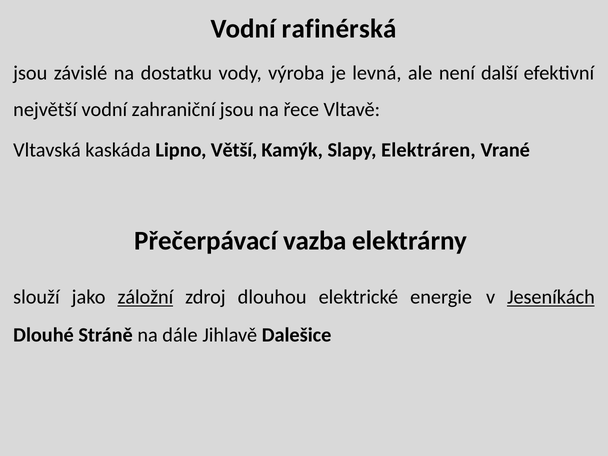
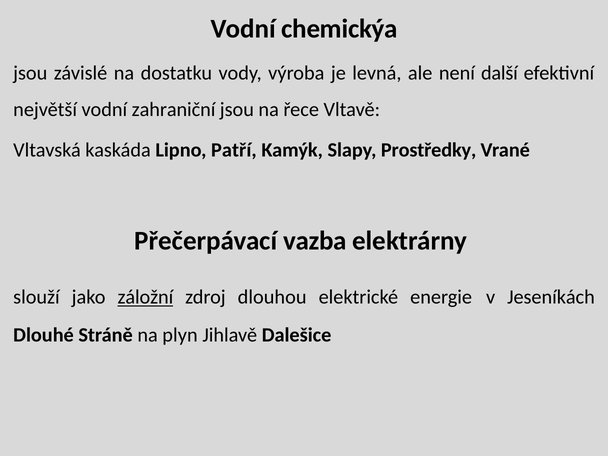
rafinérská: rafinérská -> chemickýa
Větší: Větší -> Patří
Elektráren: Elektráren -> Prostředky
Jeseníkách underline: present -> none
dále: dále -> plyn
